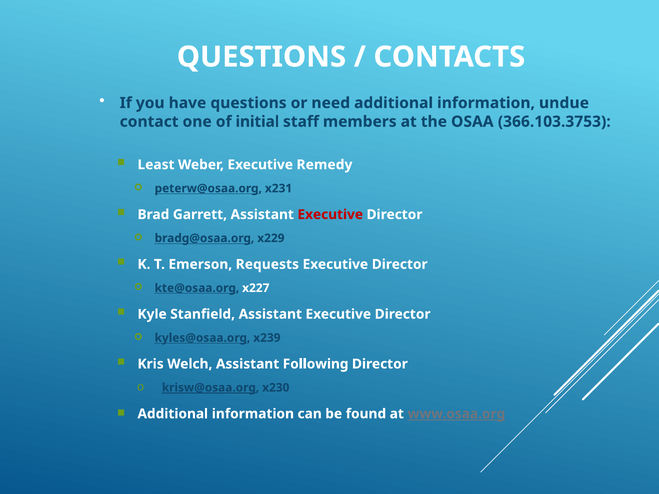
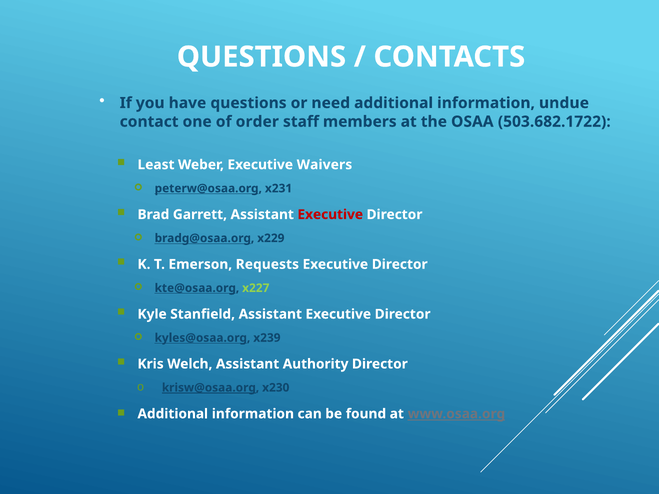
initial: initial -> order
366.103.3753: 366.103.3753 -> 503.682.1722
Remedy: Remedy -> Waivers
x227 colour: white -> light green
Following: Following -> Authority
